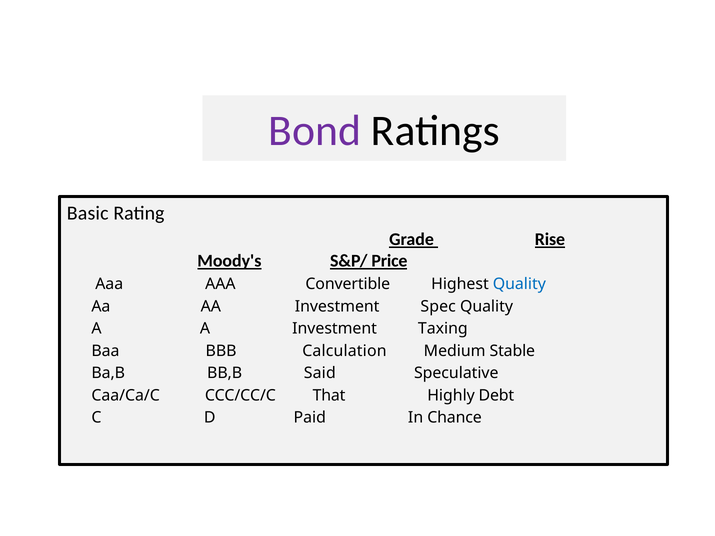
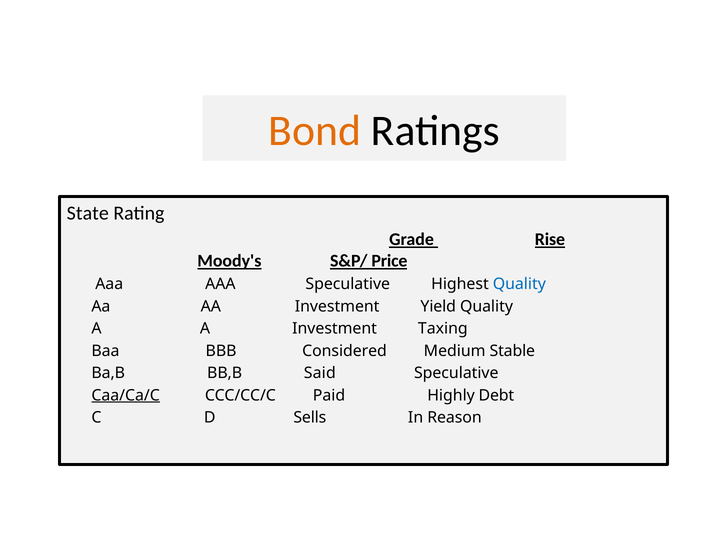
Bond colour: purple -> orange
Basic: Basic -> State
AAA Convertible: Convertible -> Speculative
Spec: Spec -> Yield
Calculation: Calculation -> Considered
Caa/Ca/C underline: none -> present
That: That -> Paid
Paid: Paid -> Sells
Chance: Chance -> Reason
